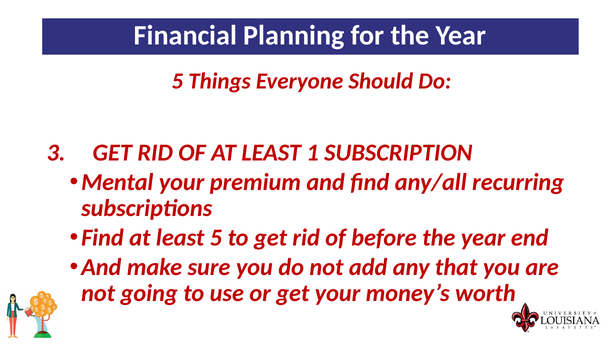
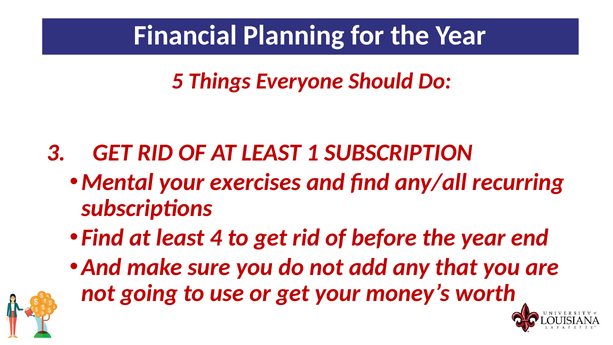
premium: premium -> exercises
least 5: 5 -> 4
